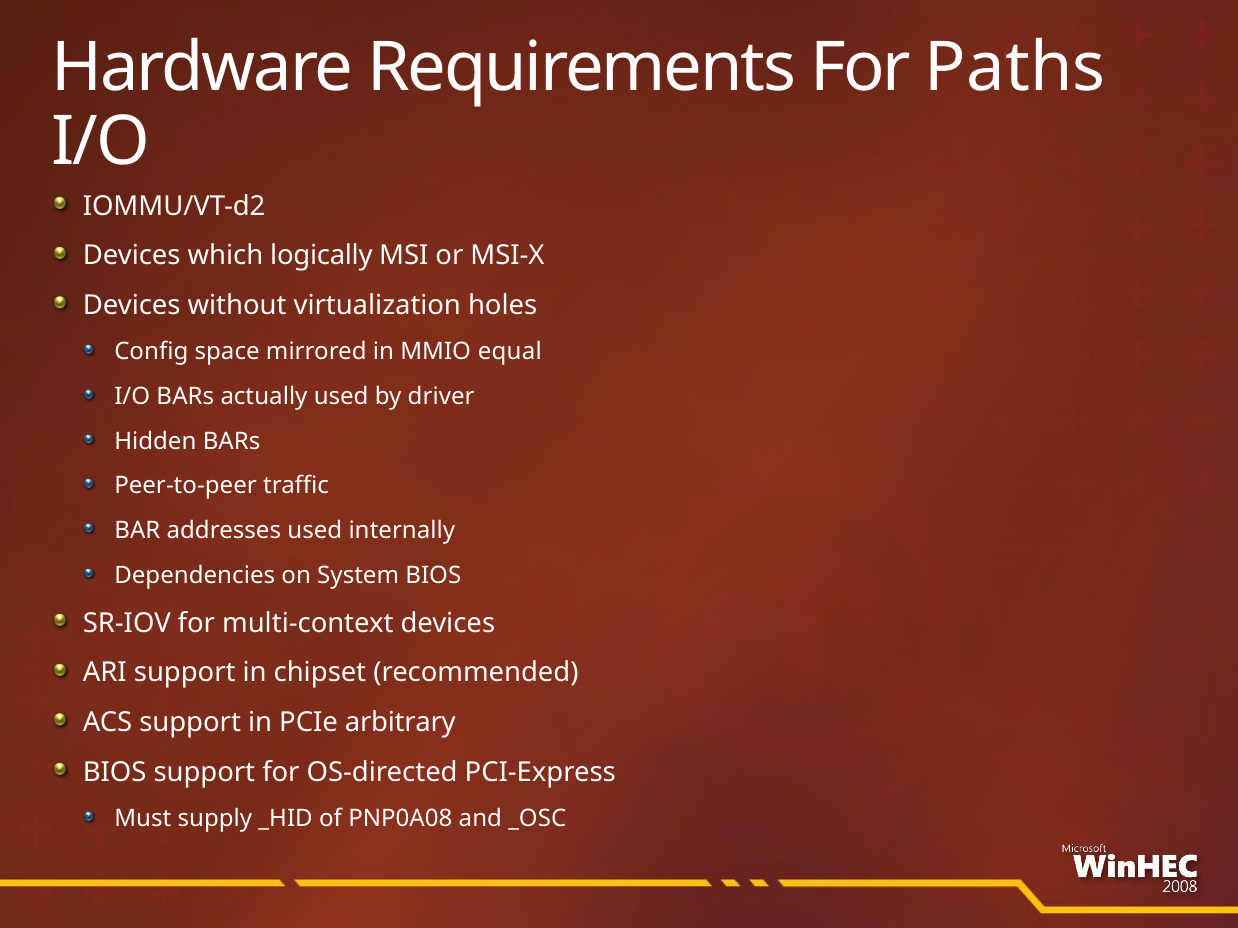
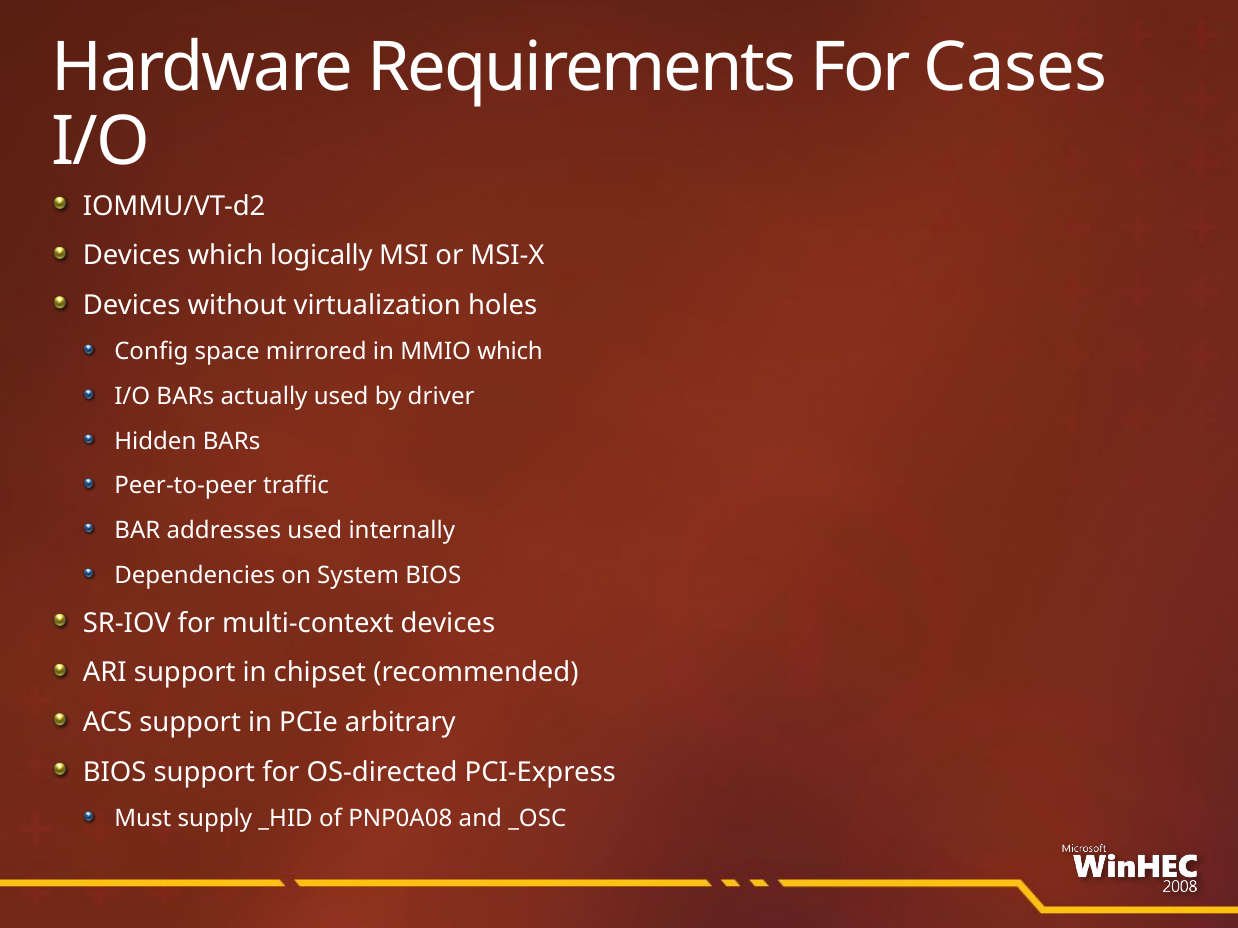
Paths: Paths -> Cases
MMIO equal: equal -> which
